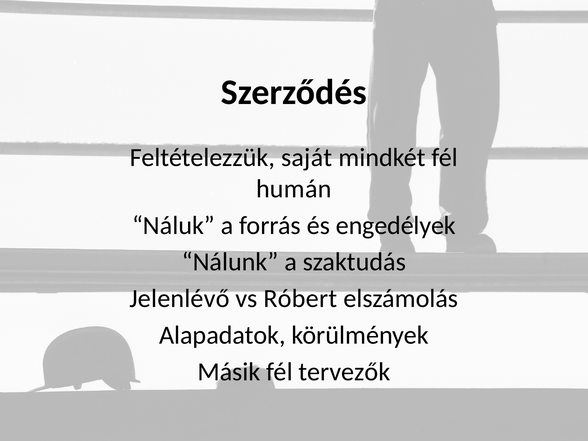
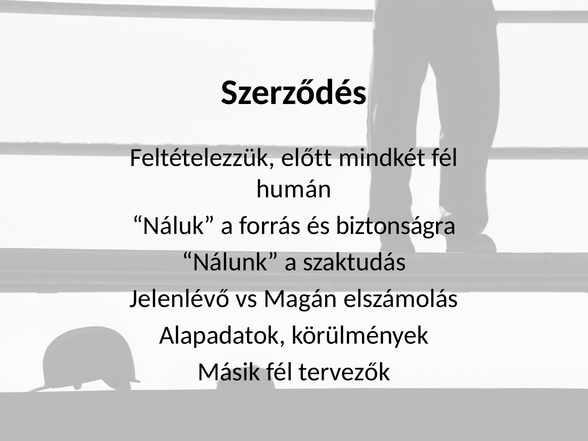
saját: saját -> előtt
engedélyek: engedélyek -> biztonságra
Róbert: Róbert -> Magán
